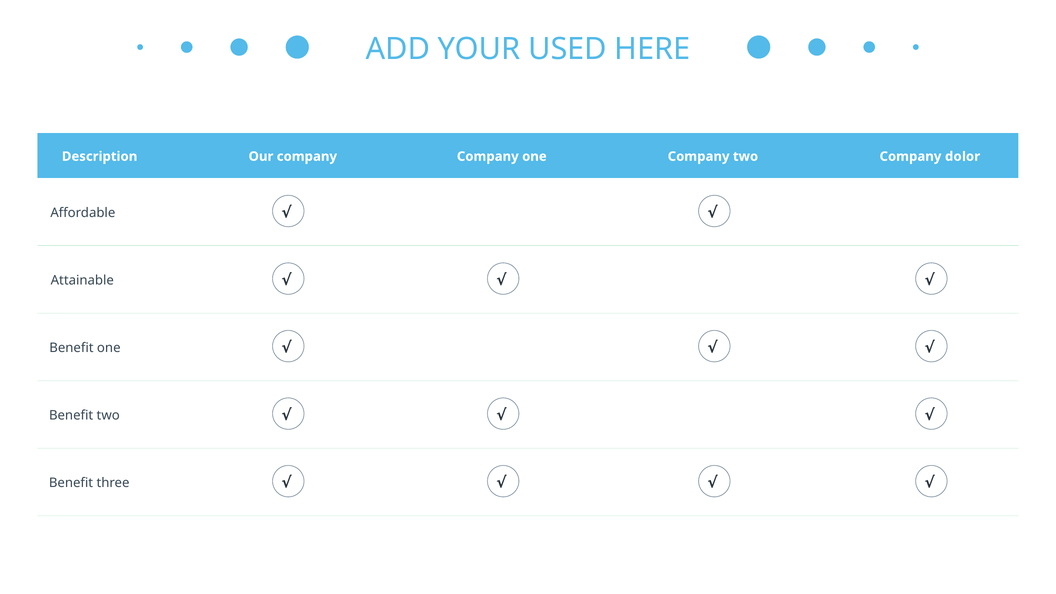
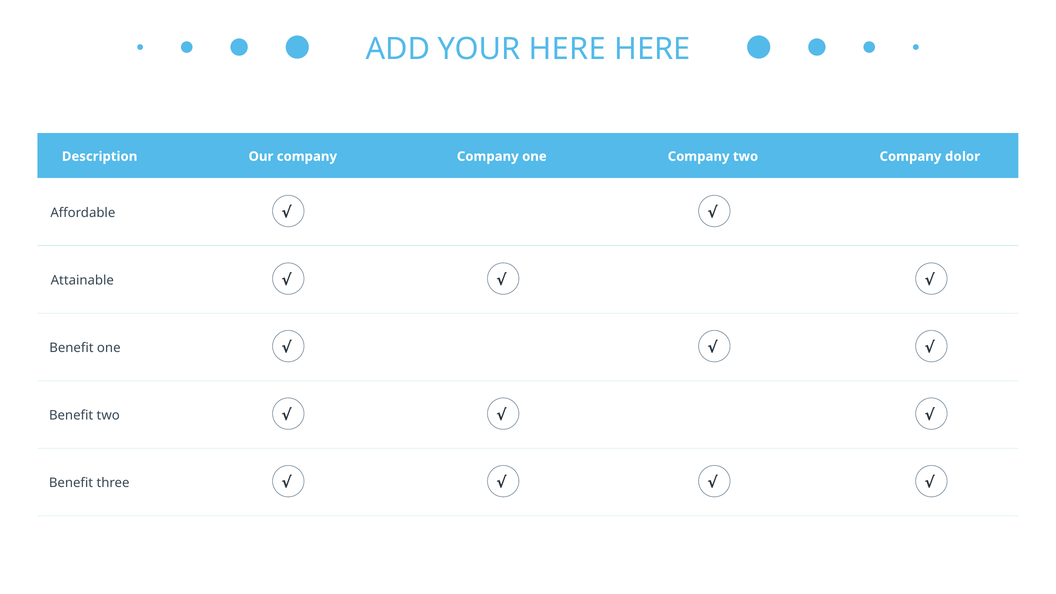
YOUR USED: USED -> HERE
